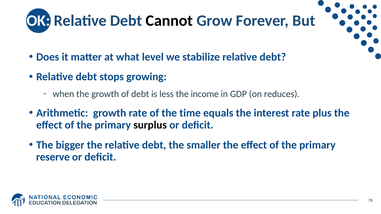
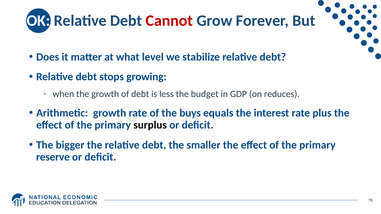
Cannot colour: black -> red
income: income -> budget
time: time -> buys
